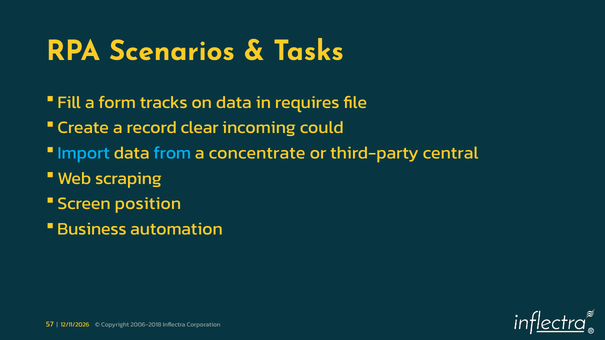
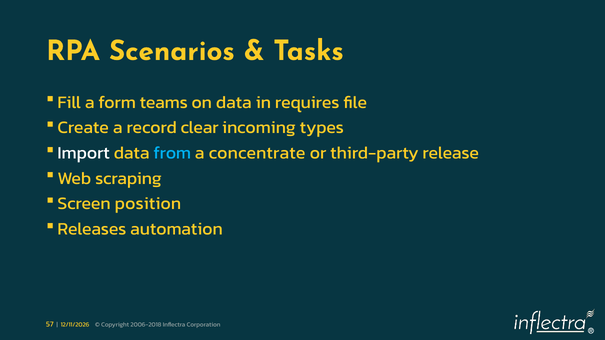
tracks: tracks -> teams
could: could -> types
Import colour: light blue -> white
central: central -> release
Business: Business -> Releases
